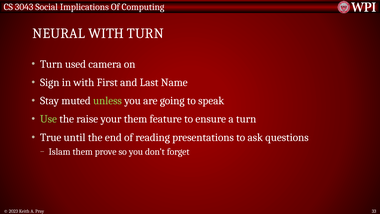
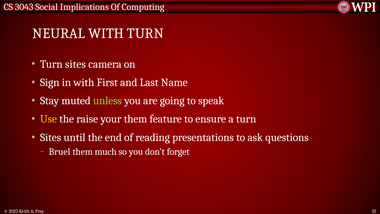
Turn used: used -> sites
Use colour: light green -> yellow
True at (51, 137): True -> Sites
Islam: Islam -> Bruel
prove: prove -> much
